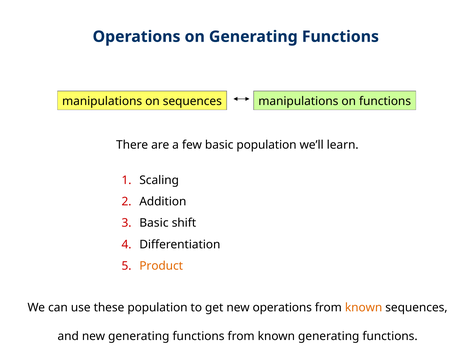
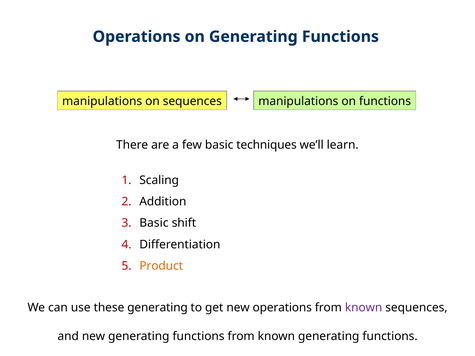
basic population: population -> techniques
these population: population -> generating
known at (364, 308) colour: orange -> purple
